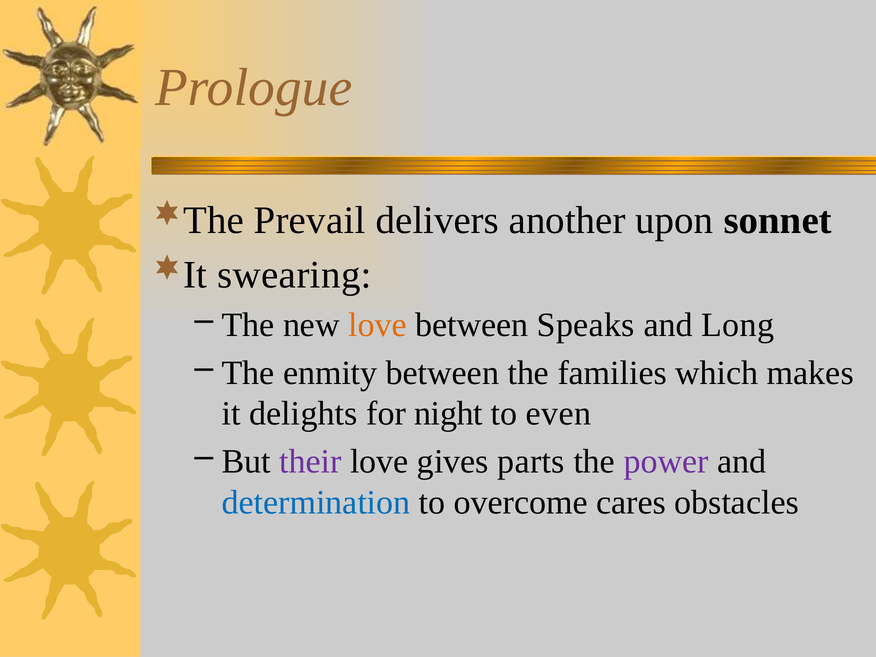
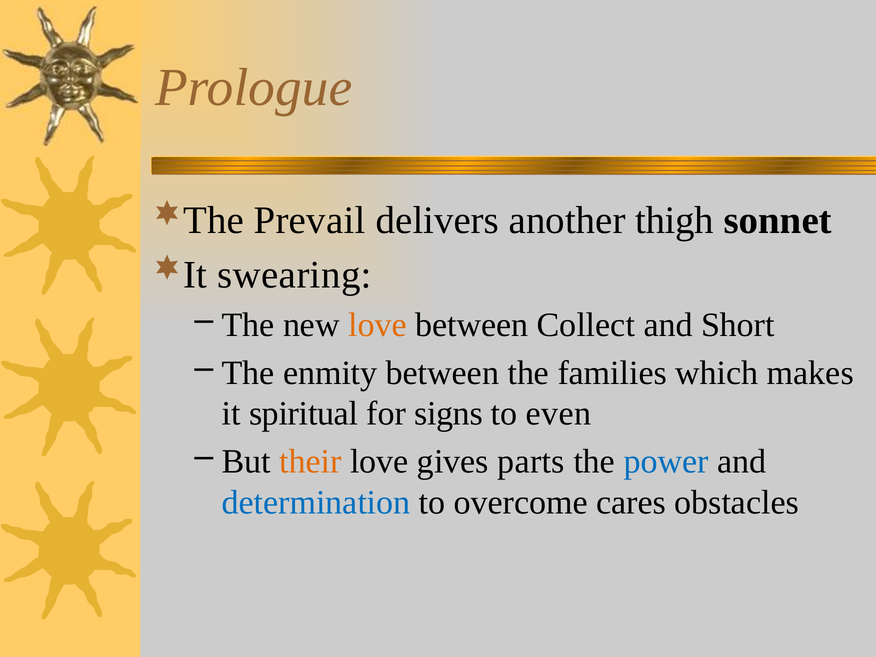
upon: upon -> thigh
Speaks: Speaks -> Collect
Long: Long -> Short
delights: delights -> spiritual
night: night -> signs
their colour: purple -> orange
power colour: purple -> blue
